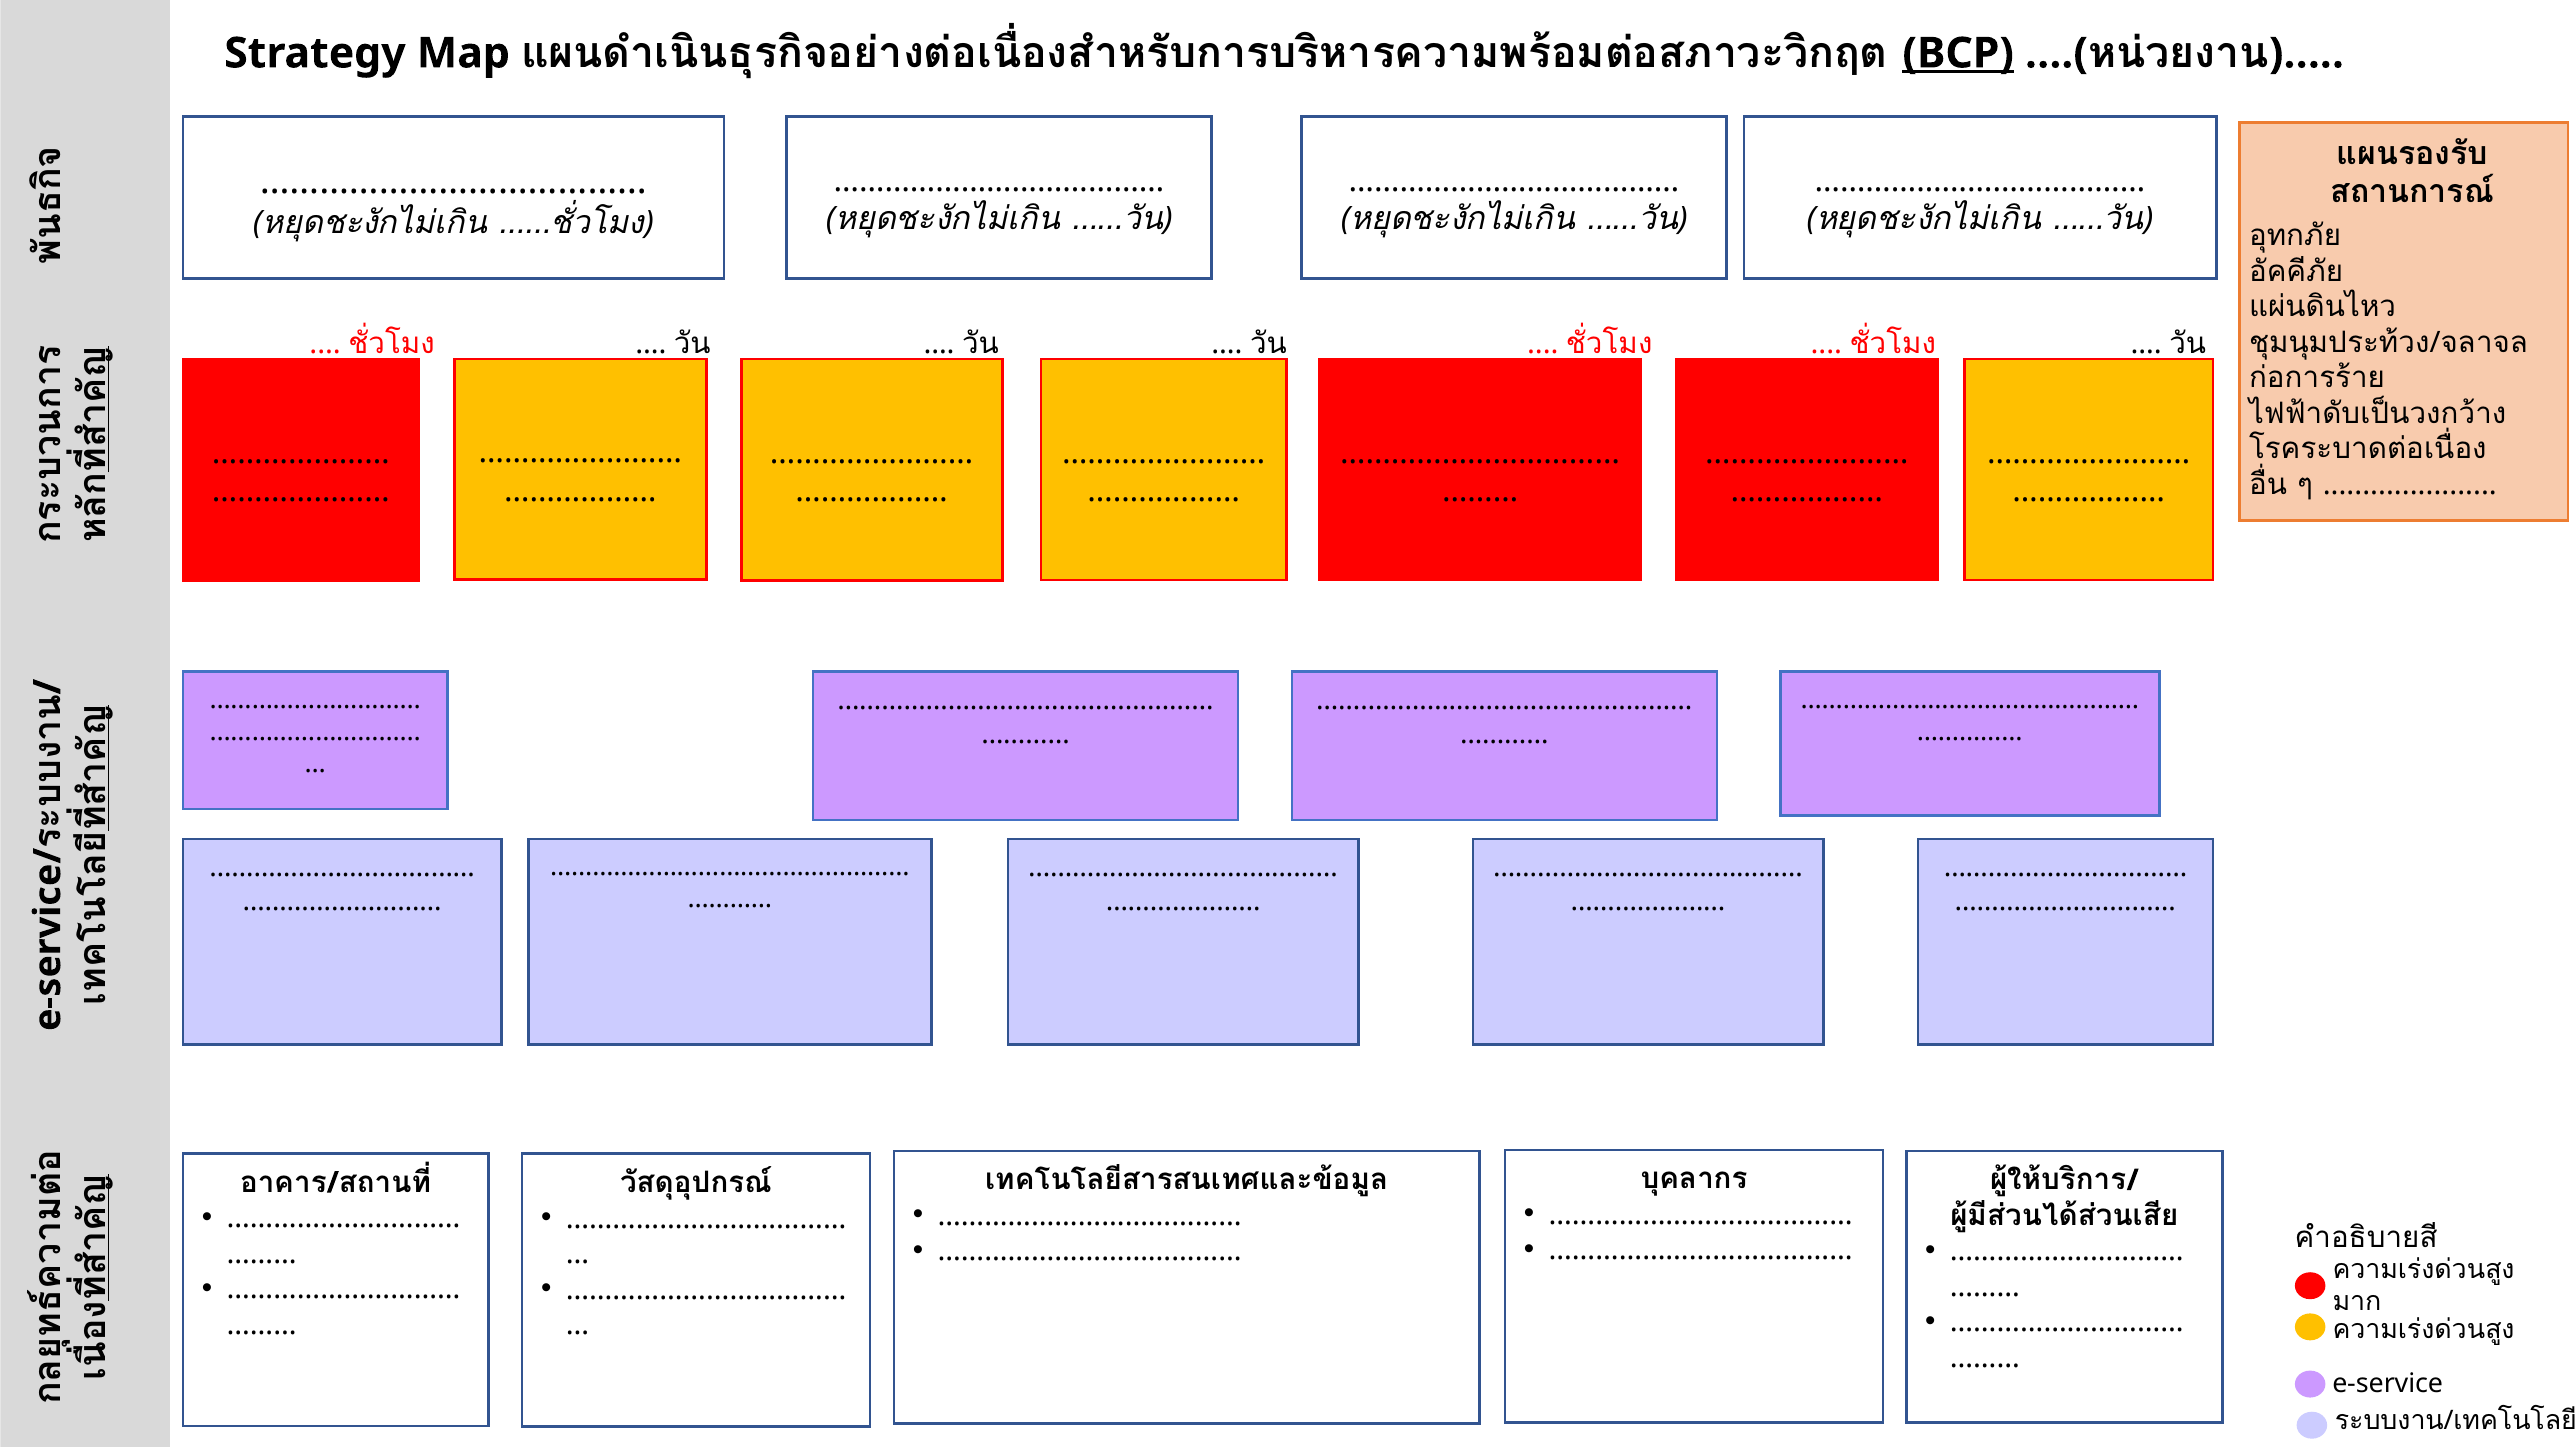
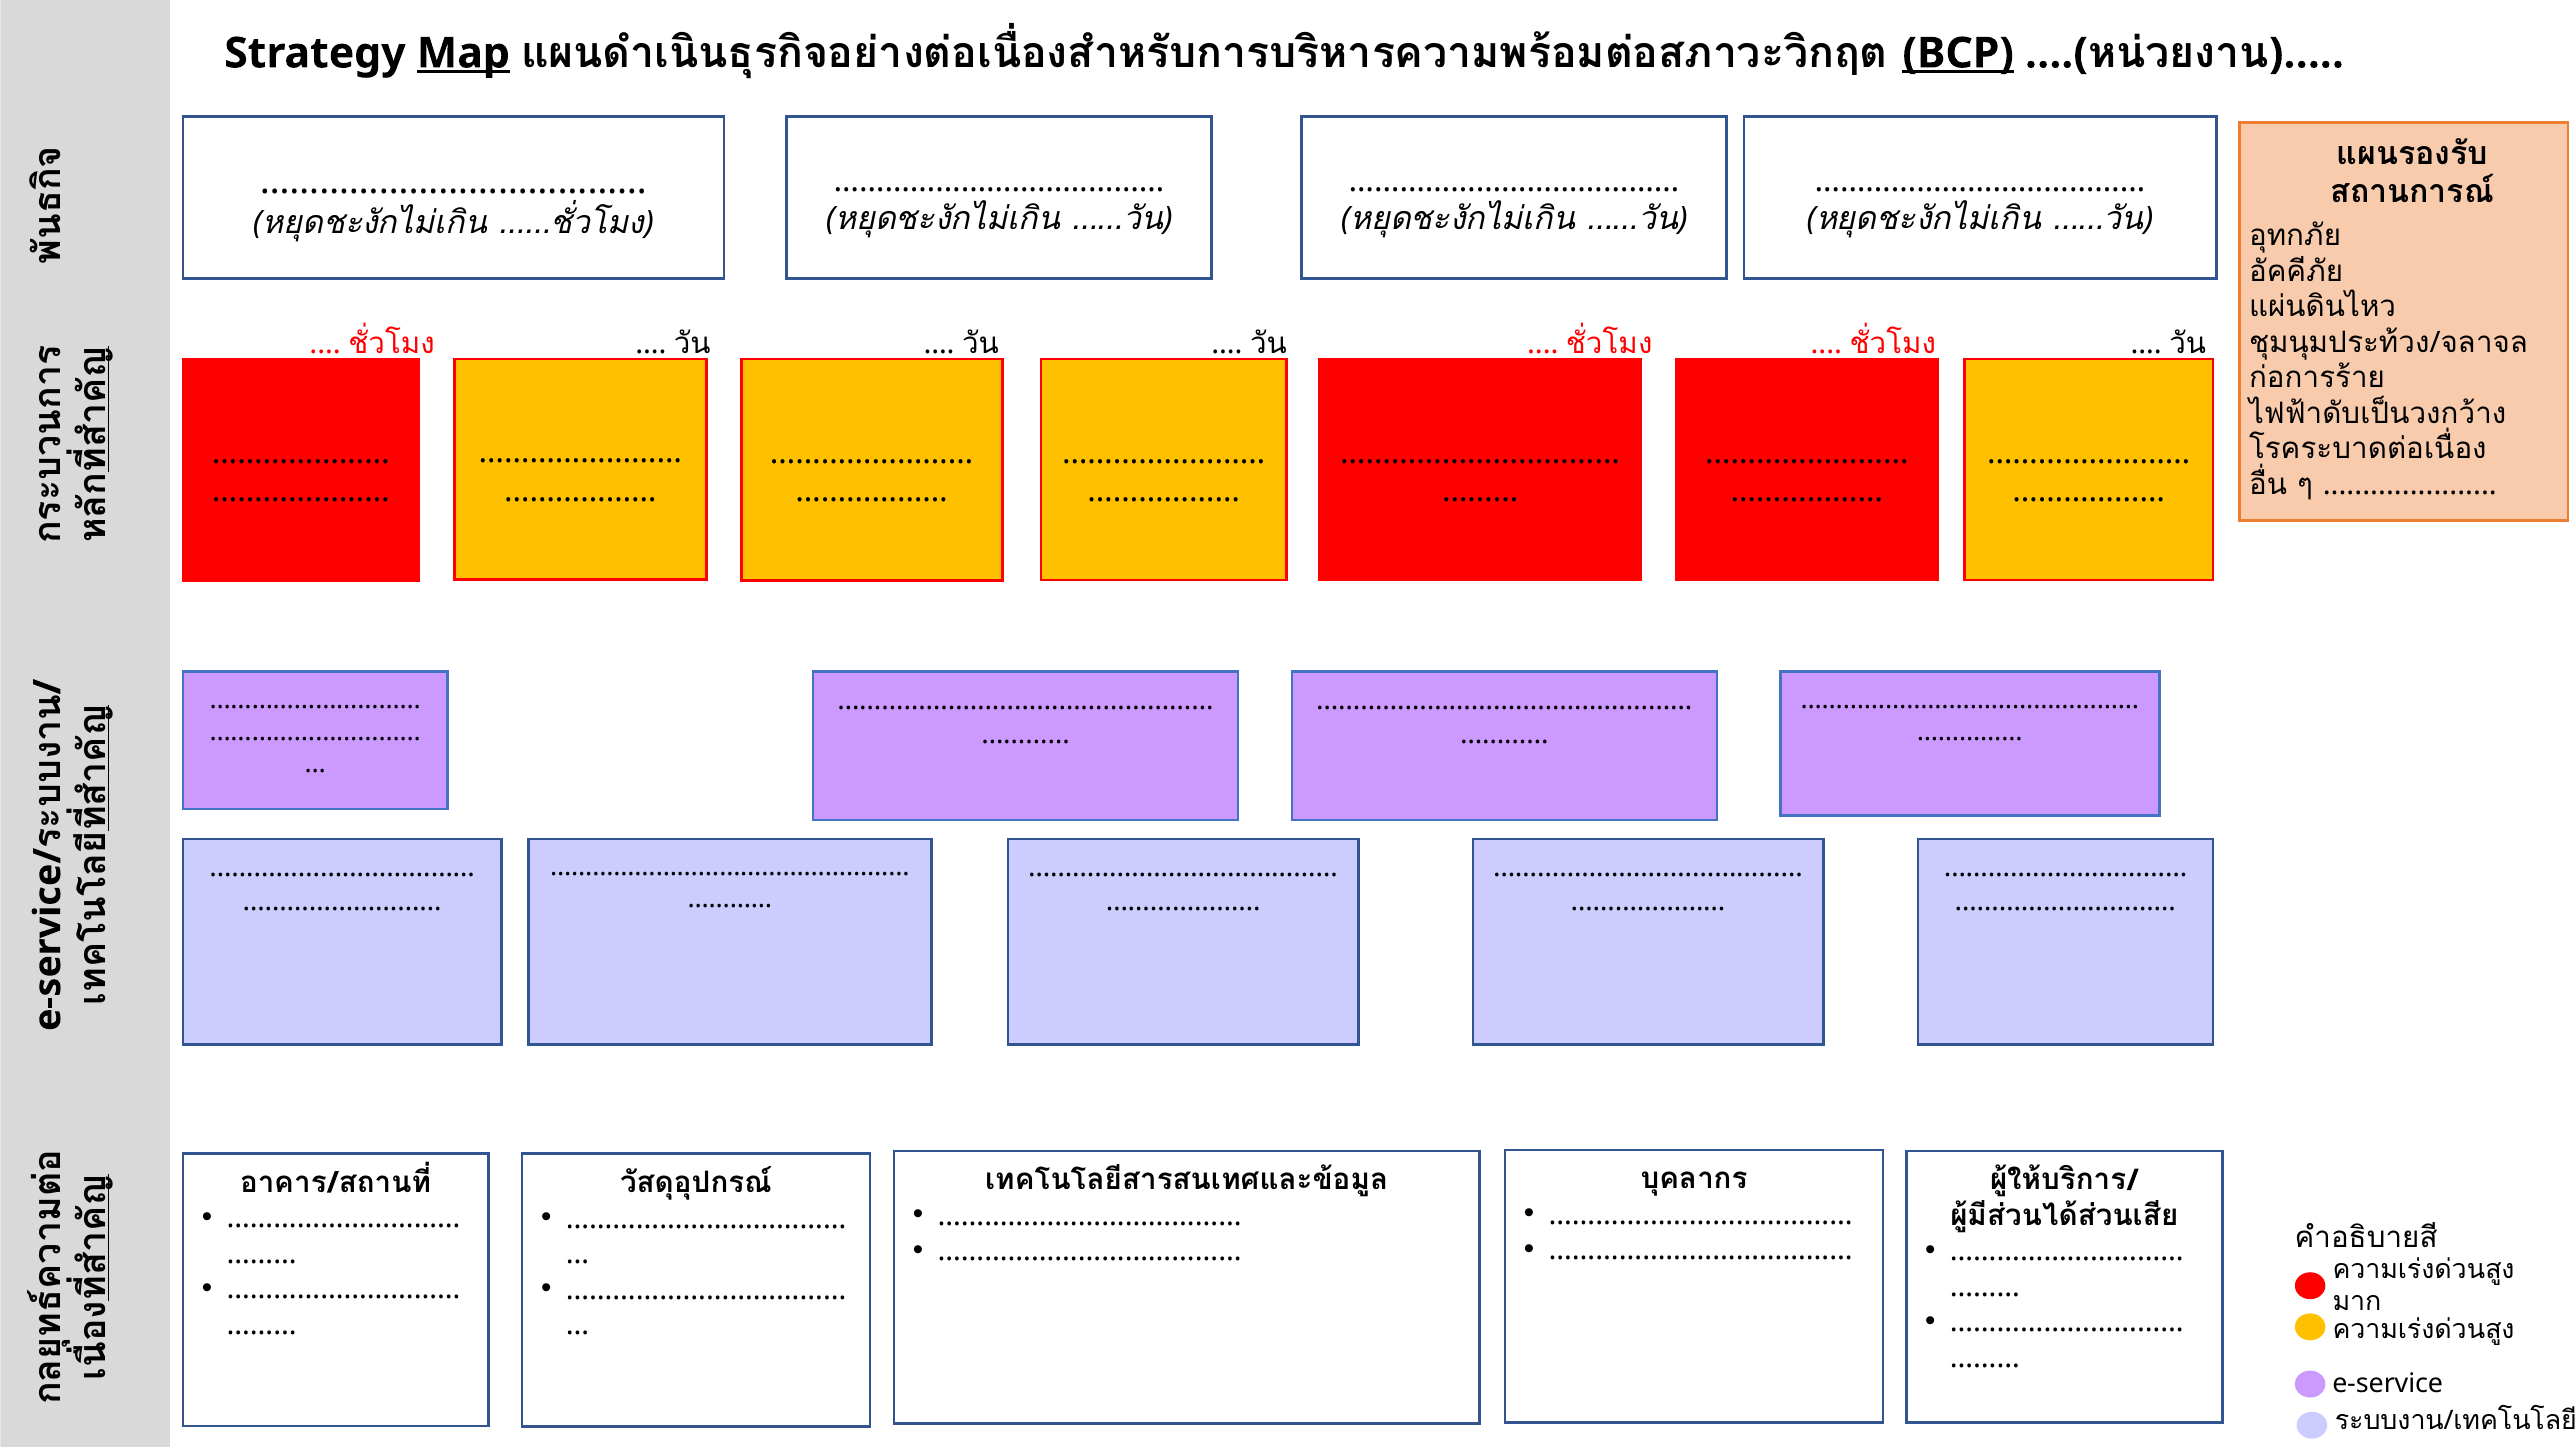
Map underline: none -> present
